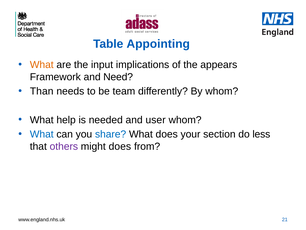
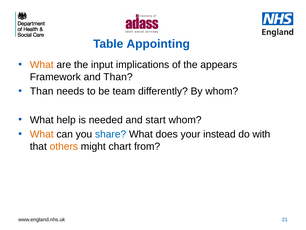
and Need: Need -> Than
user: user -> start
What at (42, 134) colour: blue -> orange
section: section -> instead
less: less -> with
others colour: purple -> orange
might does: does -> chart
